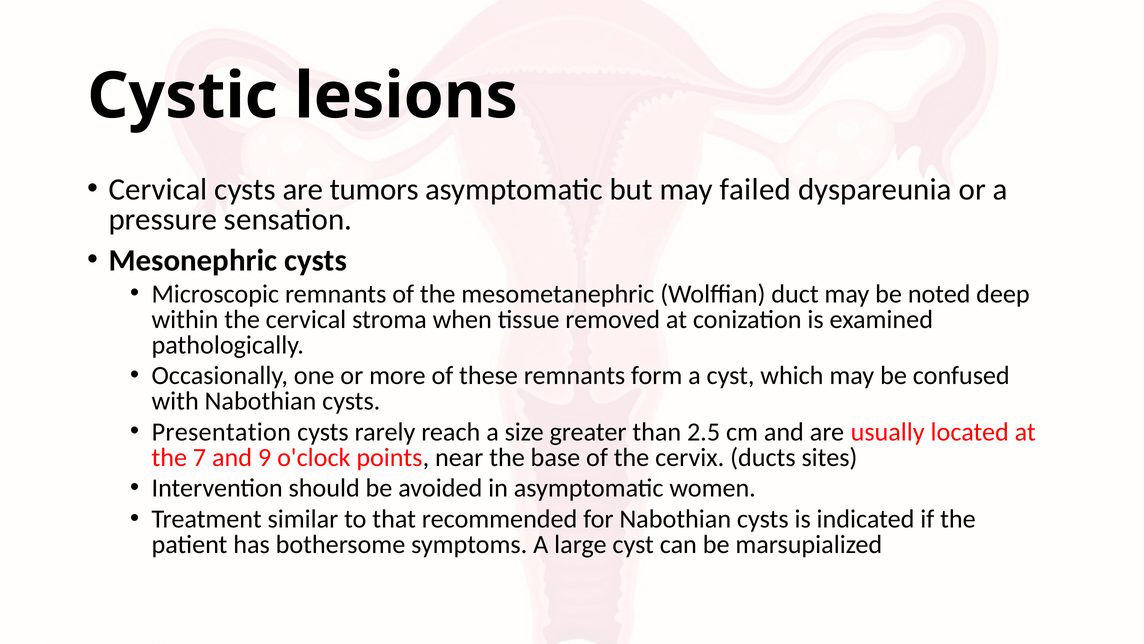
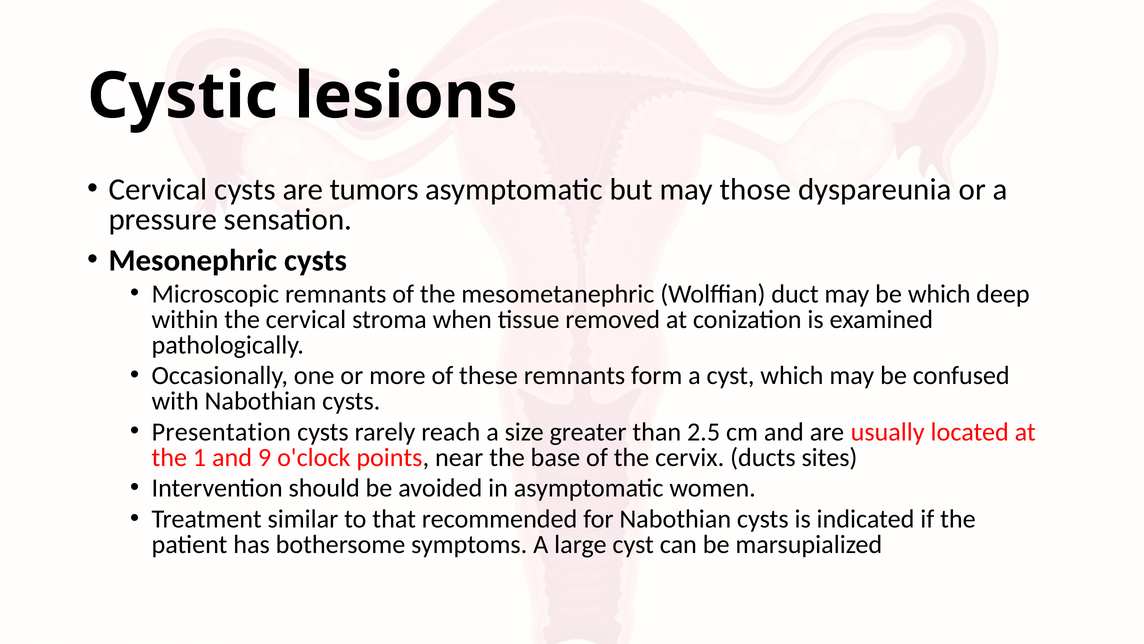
failed: failed -> those
be noted: noted -> which
7: 7 -> 1
